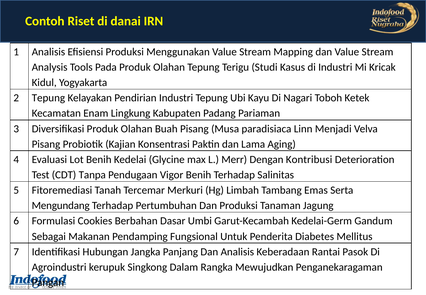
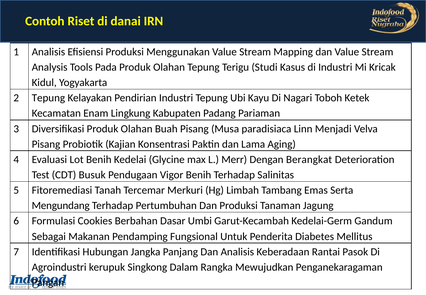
Kontribusi: Kontribusi -> Berangkat
Tanpa: Tanpa -> Busuk
